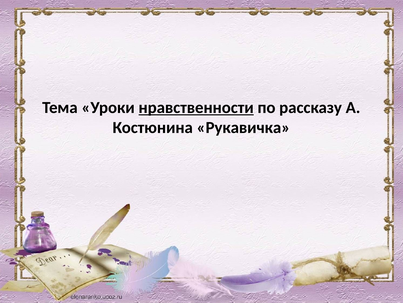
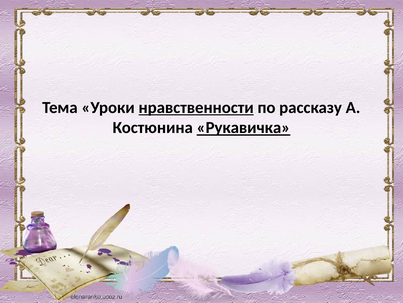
Рукавичка underline: none -> present
